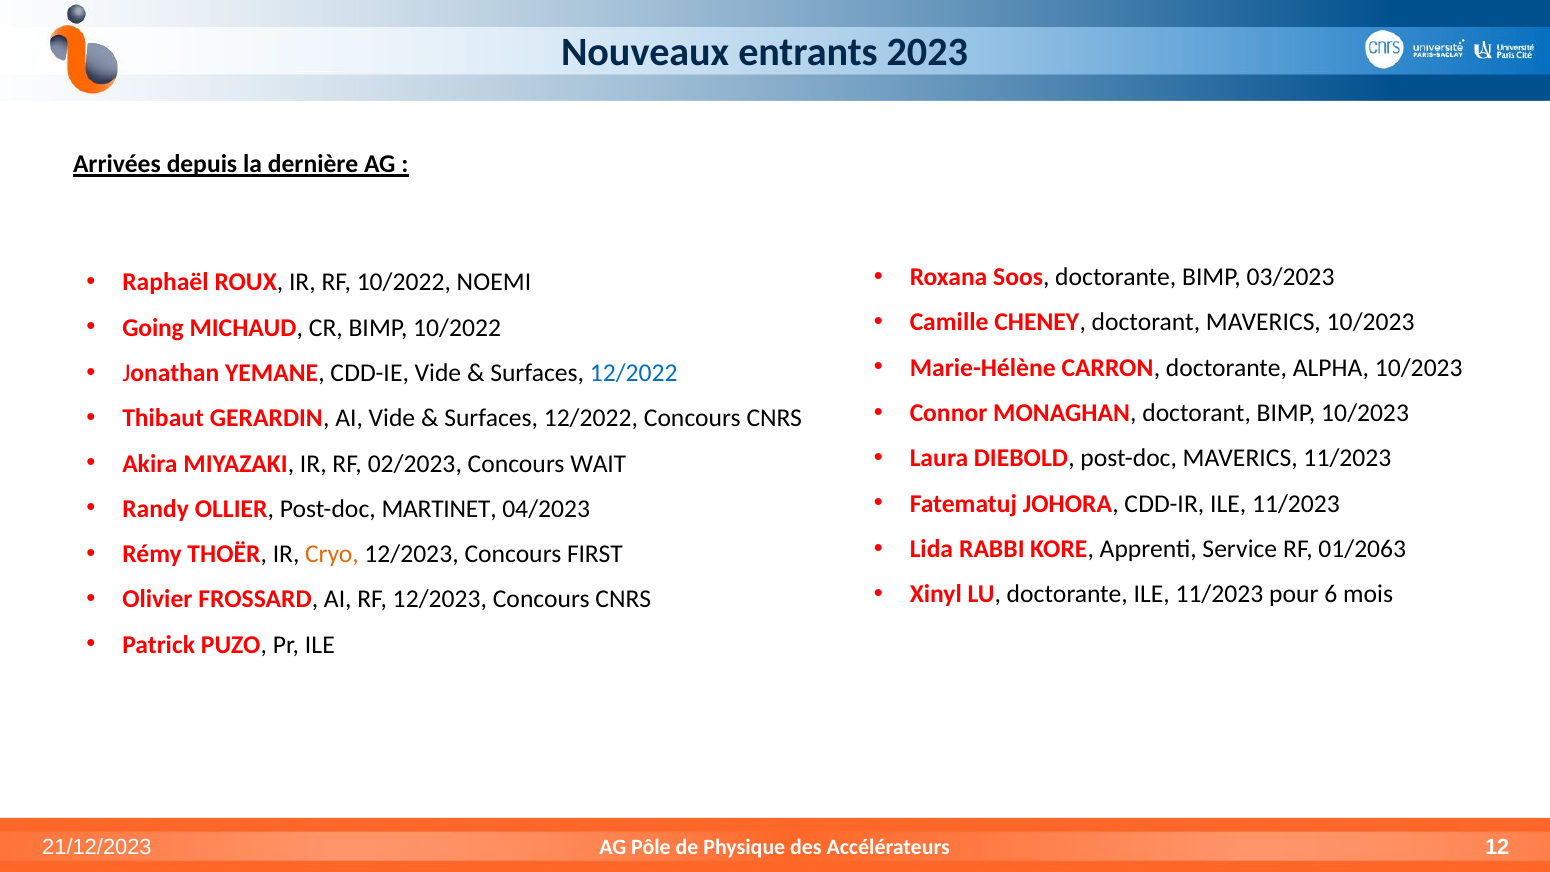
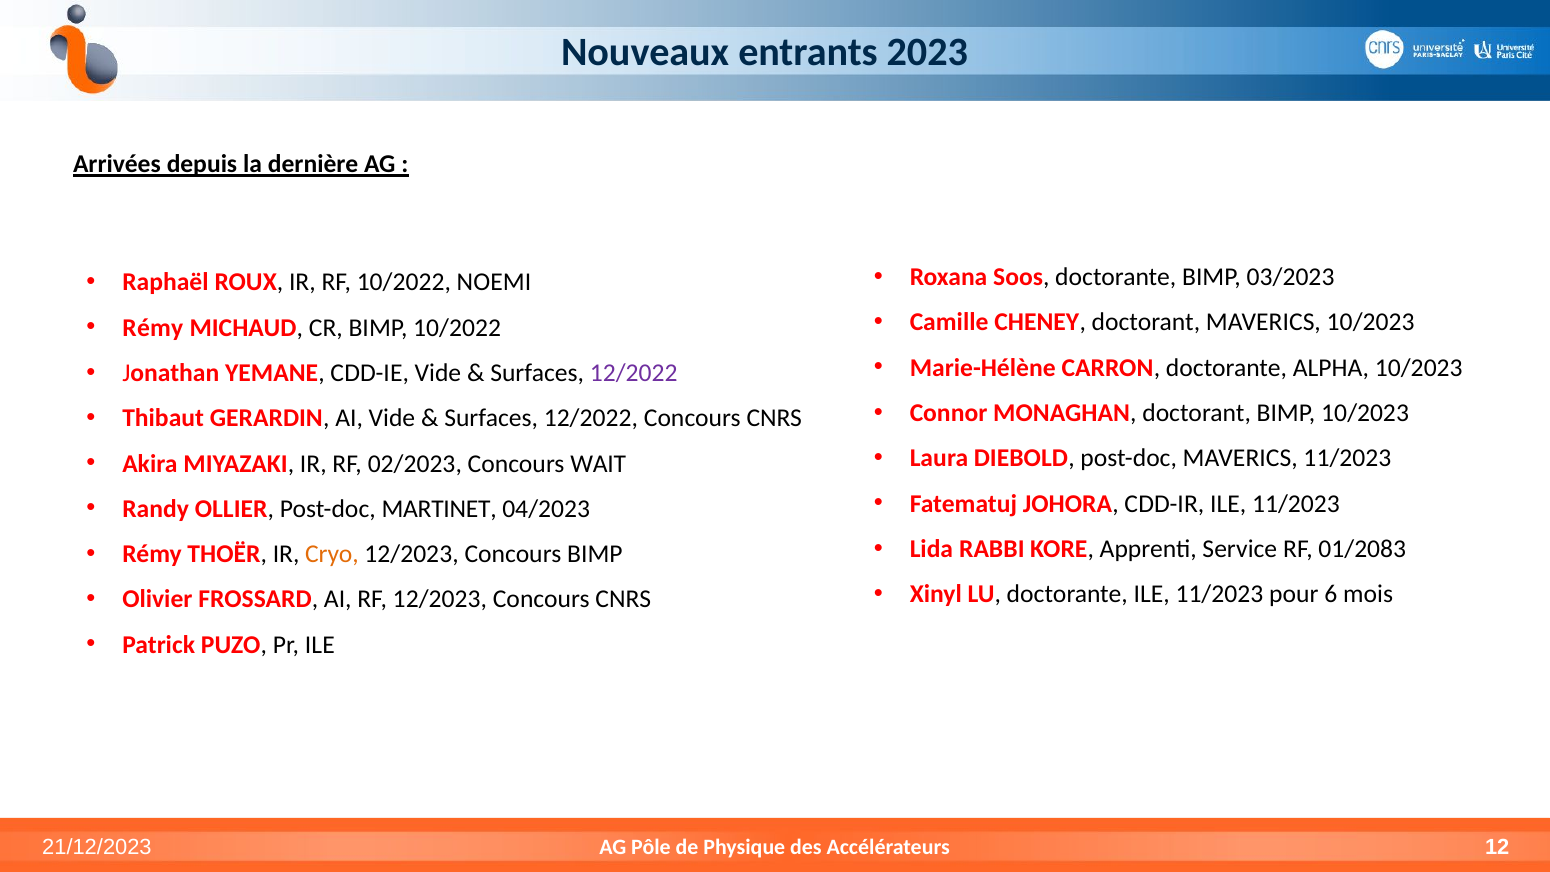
Going at (153, 328): Going -> Rémy
12/2022 at (634, 373) colour: blue -> purple
01/2063: 01/2063 -> 01/2083
Concours FIRST: FIRST -> BIMP
